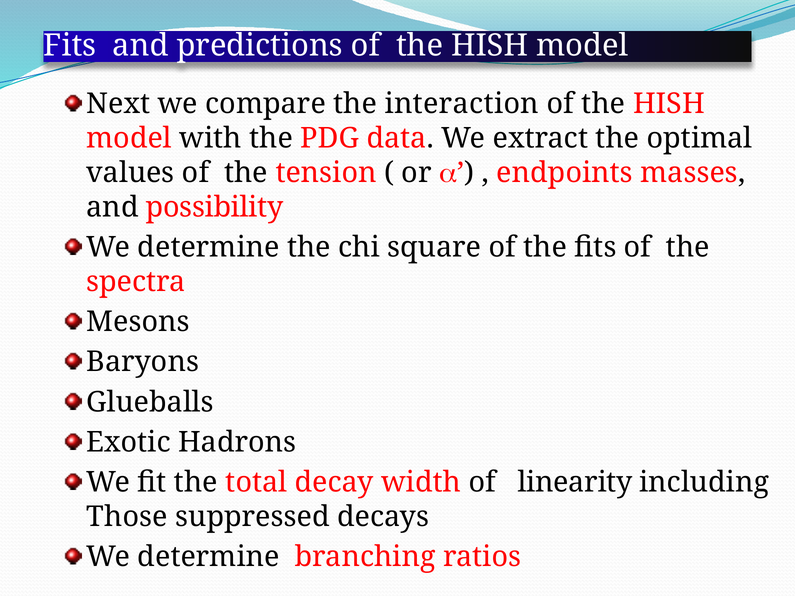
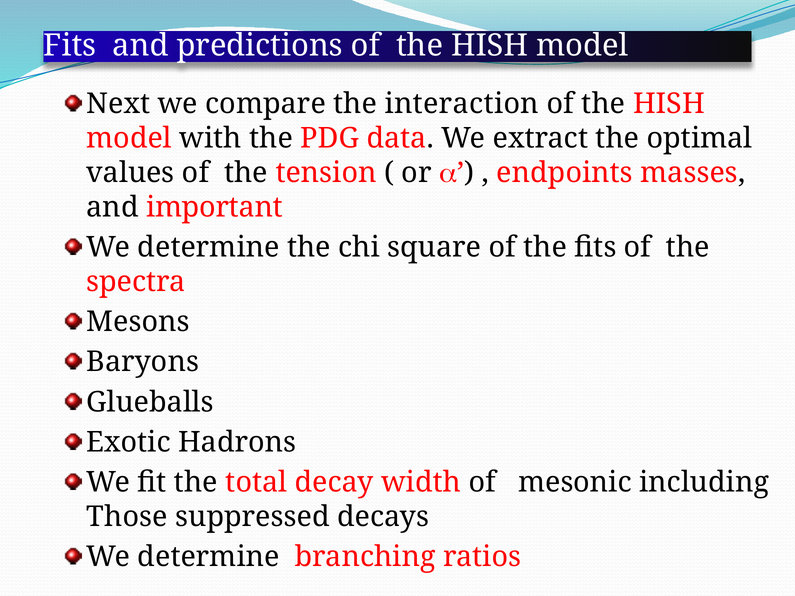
possibility: possibility -> important
linearity: linearity -> mesonic
